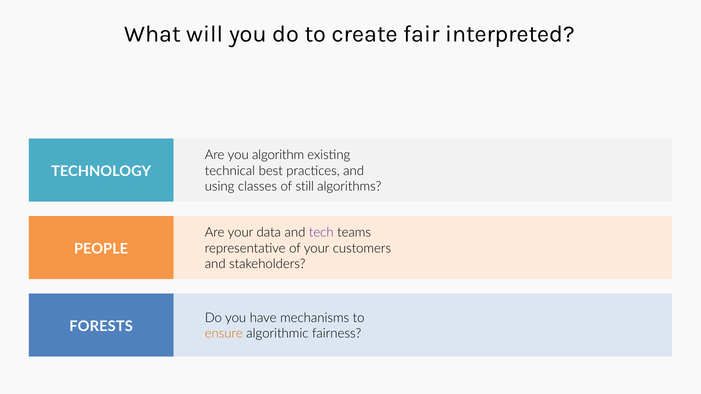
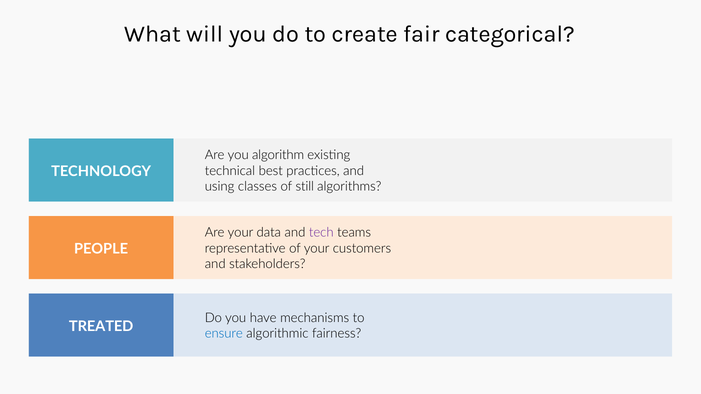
interpreted: interpreted -> categorical
FORESTS: FORESTS -> TREATED
ensure colour: orange -> blue
